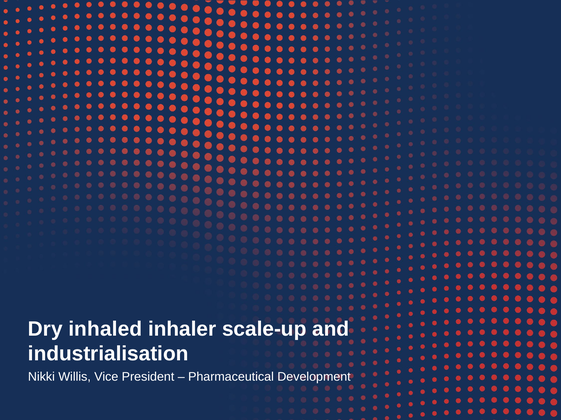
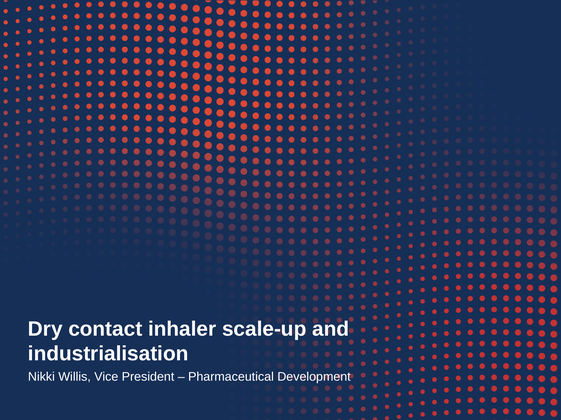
inhaled: inhaled -> contact
